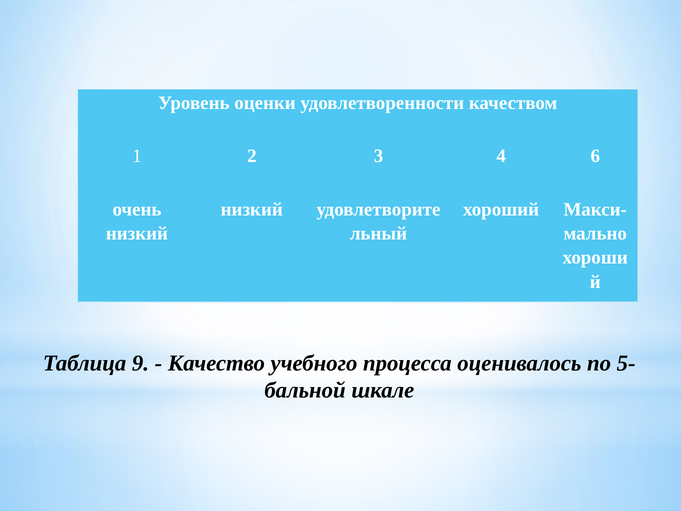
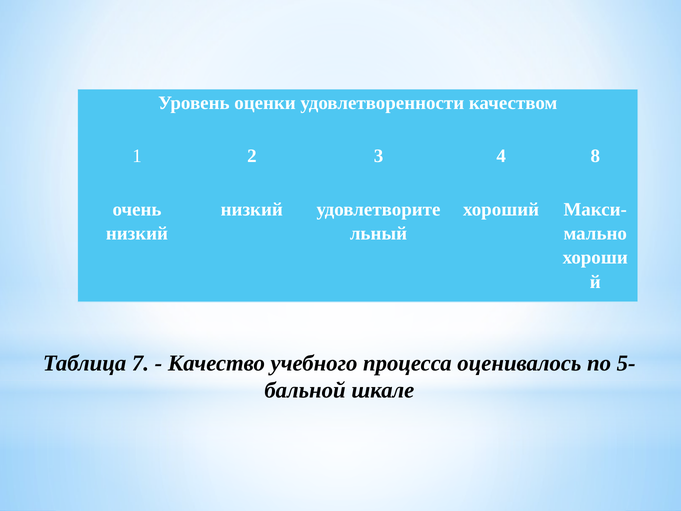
6: 6 -> 8
9: 9 -> 7
